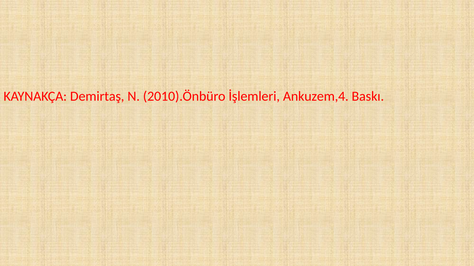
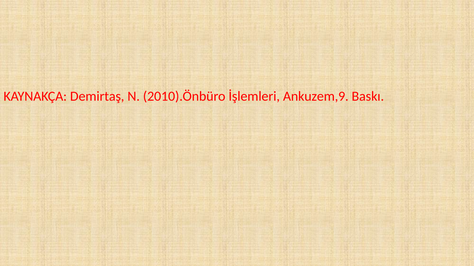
Ankuzem,4: Ankuzem,4 -> Ankuzem,9
